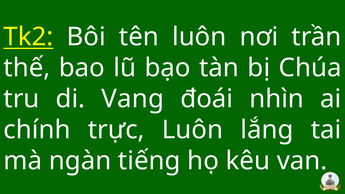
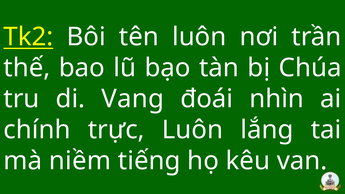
ngàn: ngàn -> niềm
